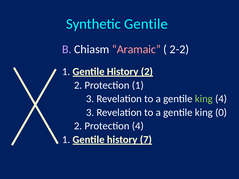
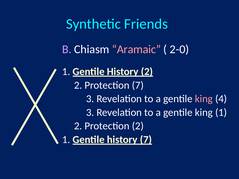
Synthetic Gentile: Gentile -> Friends
2-2: 2-2 -> 2-0
Protection 1: 1 -> 7
king at (204, 99) colour: light green -> pink
king 0: 0 -> 1
Protection 4: 4 -> 2
